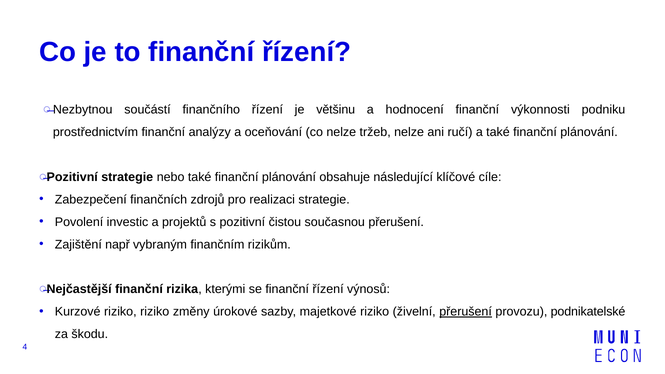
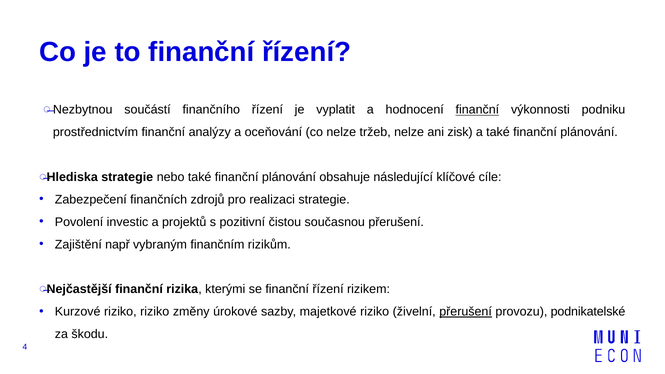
většinu: většinu -> vyplatit
finanční at (477, 110) underline: none -> present
ručí: ručí -> zisk
Pozitivní at (72, 177): Pozitivní -> Hlediska
výnosů: výnosů -> rizikem
